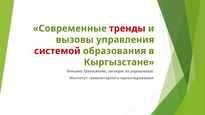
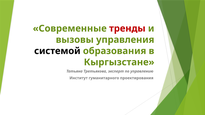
системой colour: red -> black
